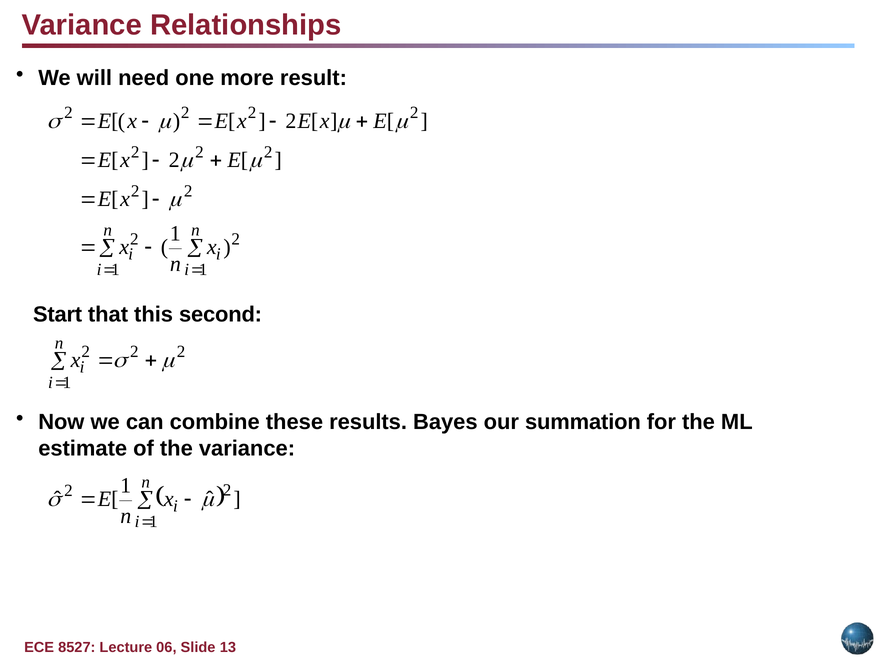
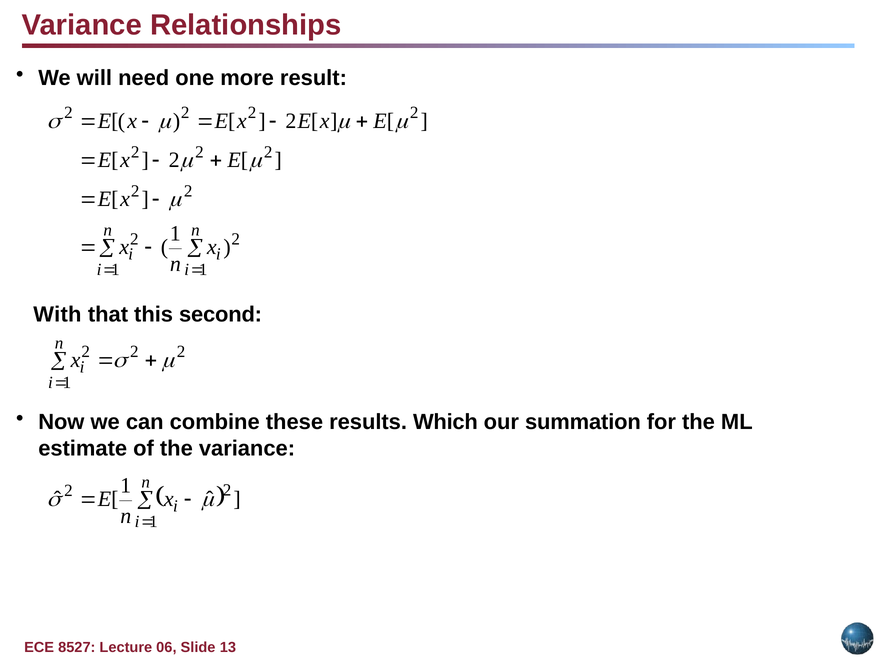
Start: Start -> With
Bayes: Bayes -> Which
